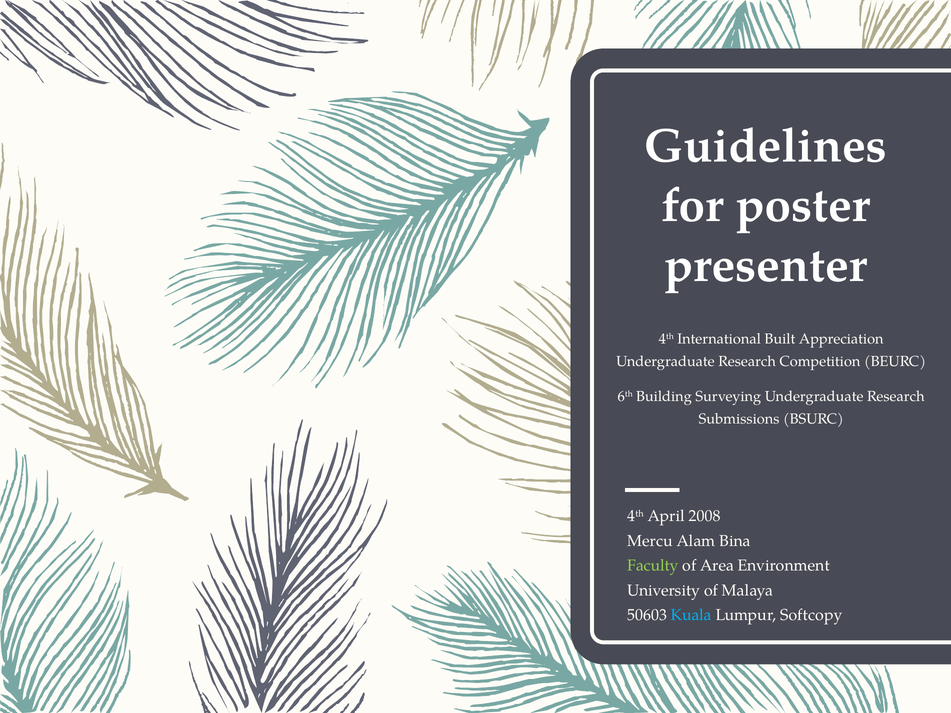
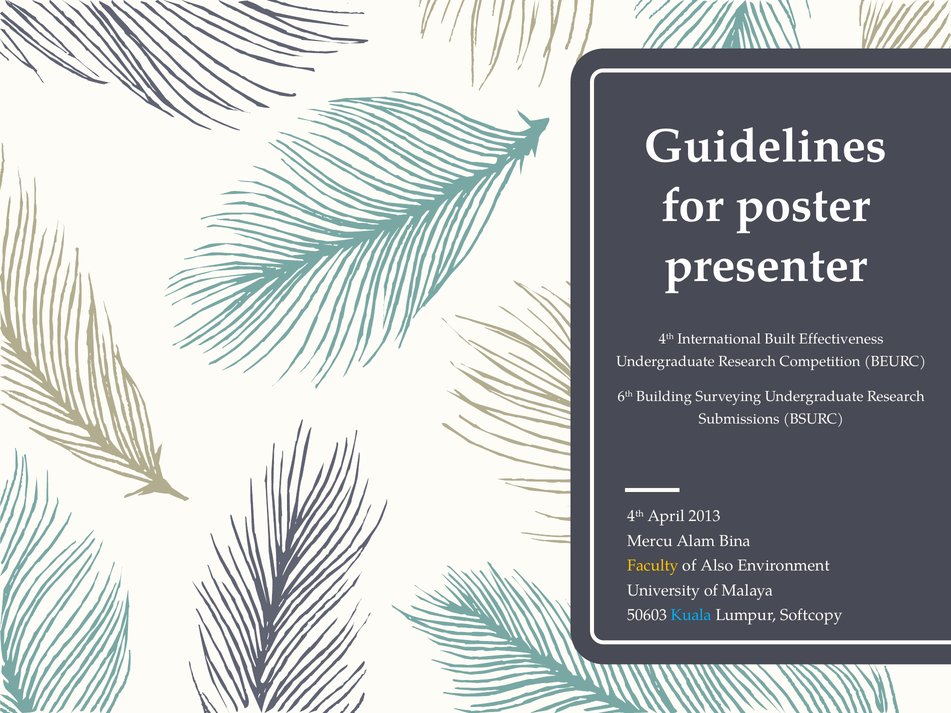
Appreciation: Appreciation -> Effectiveness
2008: 2008 -> 2013
Faculty colour: light green -> yellow
Area: Area -> Also
